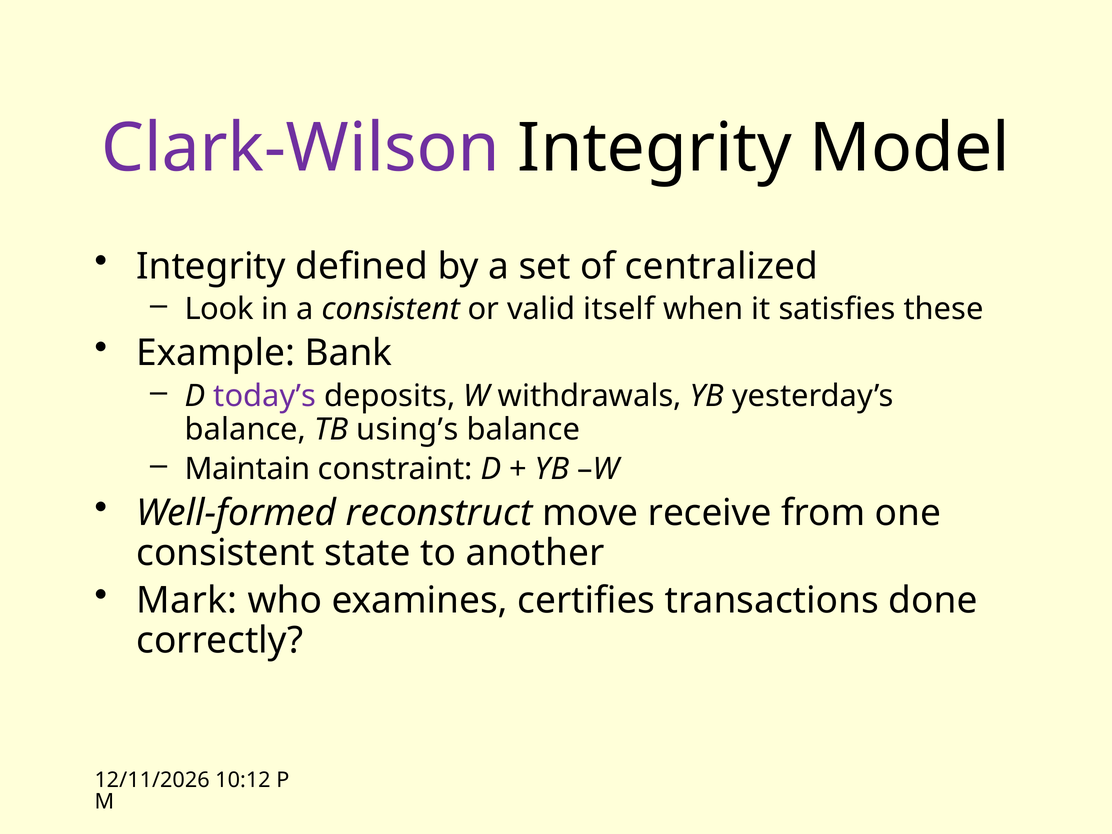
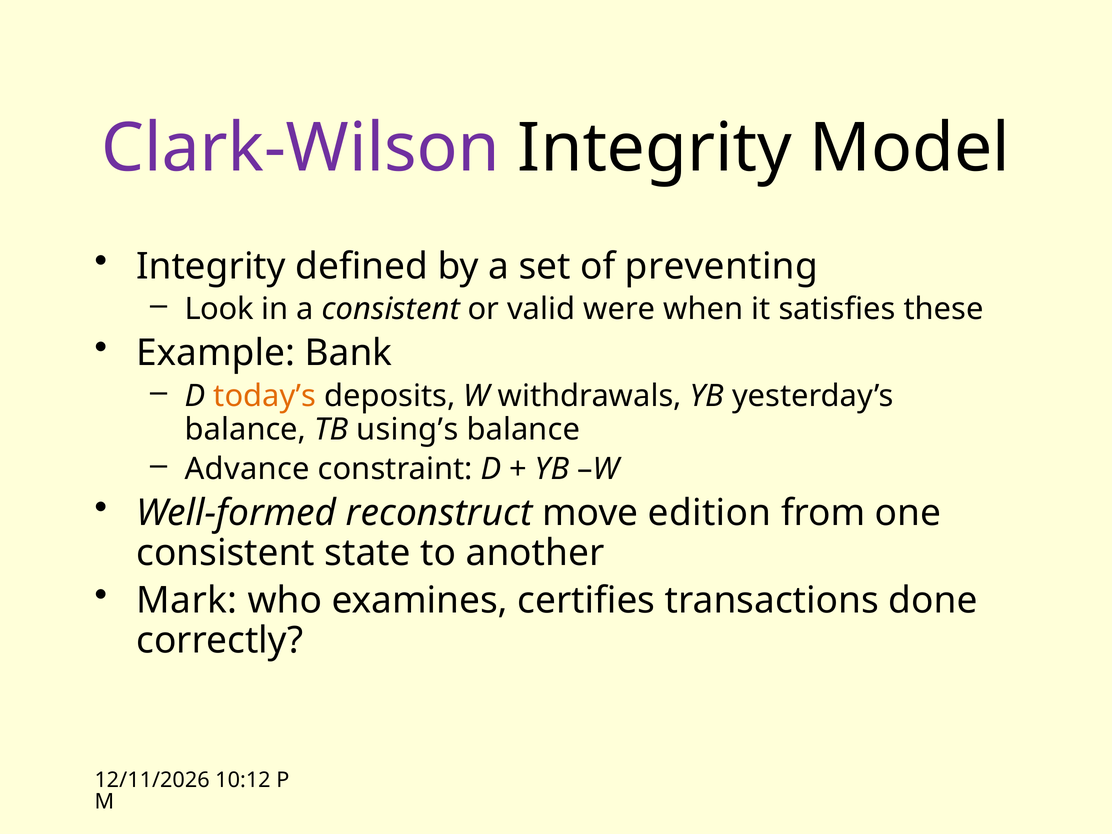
centralized: centralized -> preventing
itself: itself -> were
today’s colour: purple -> orange
Maintain: Maintain -> Advance
receive: receive -> edition
